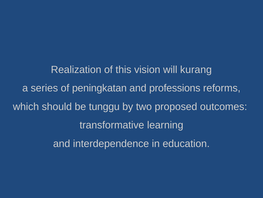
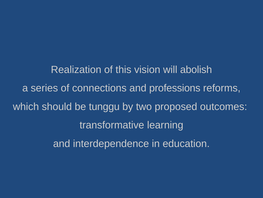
kurang: kurang -> abolish
peningkatan: peningkatan -> connections
